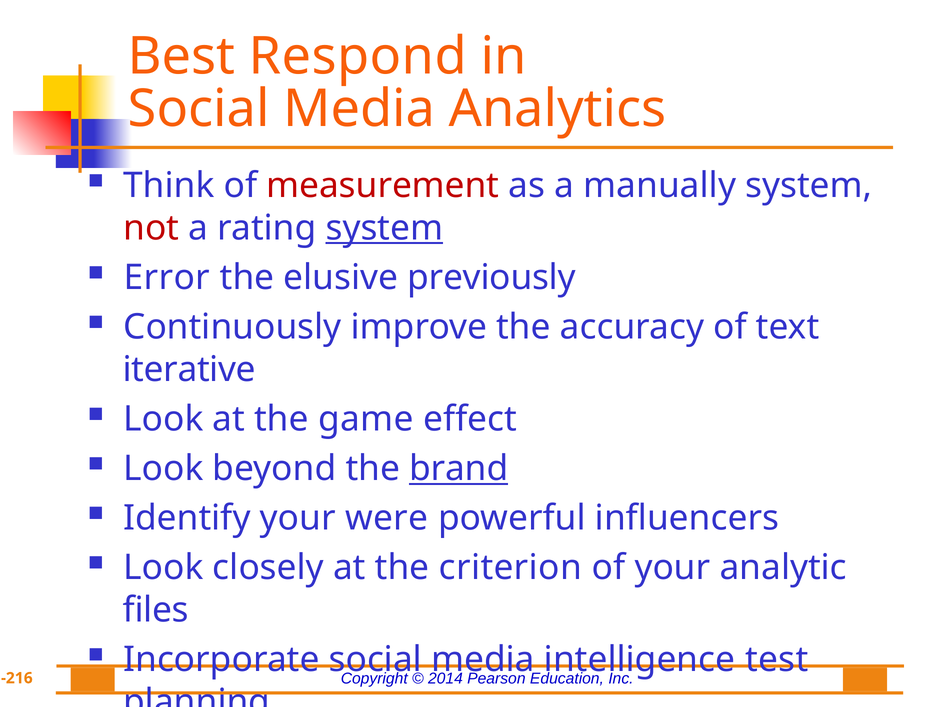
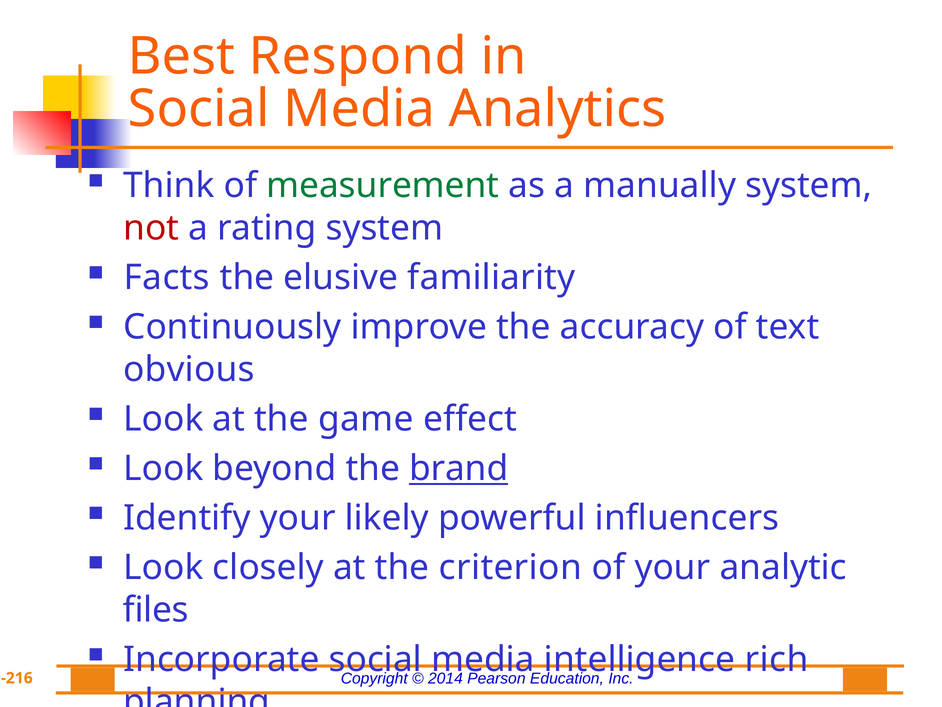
measurement colour: red -> green
system at (384, 228) underline: present -> none
Error: Error -> Facts
previously: previously -> familiarity
iterative: iterative -> obvious
were: were -> likely
test: test -> rich
